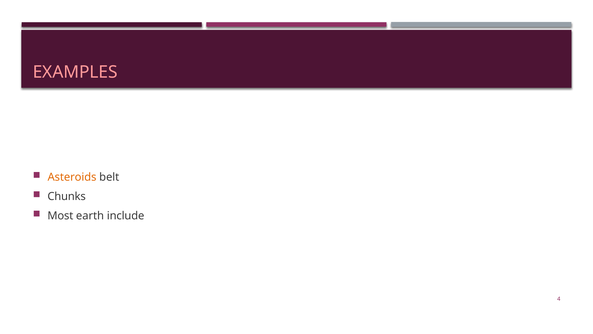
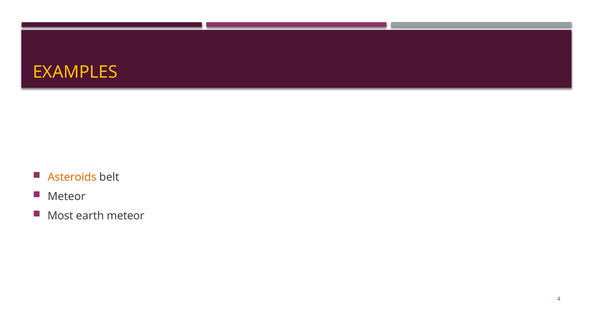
EXAMPLES colour: pink -> yellow
Chunks at (67, 196): Chunks -> Meteor
earth include: include -> meteor
